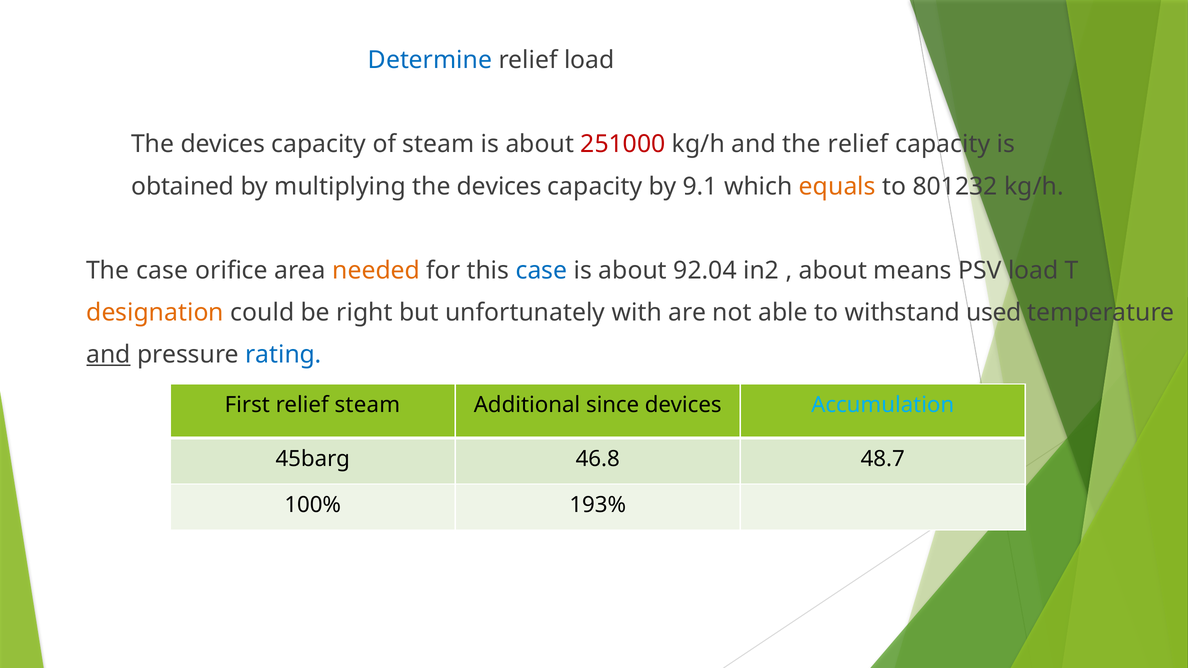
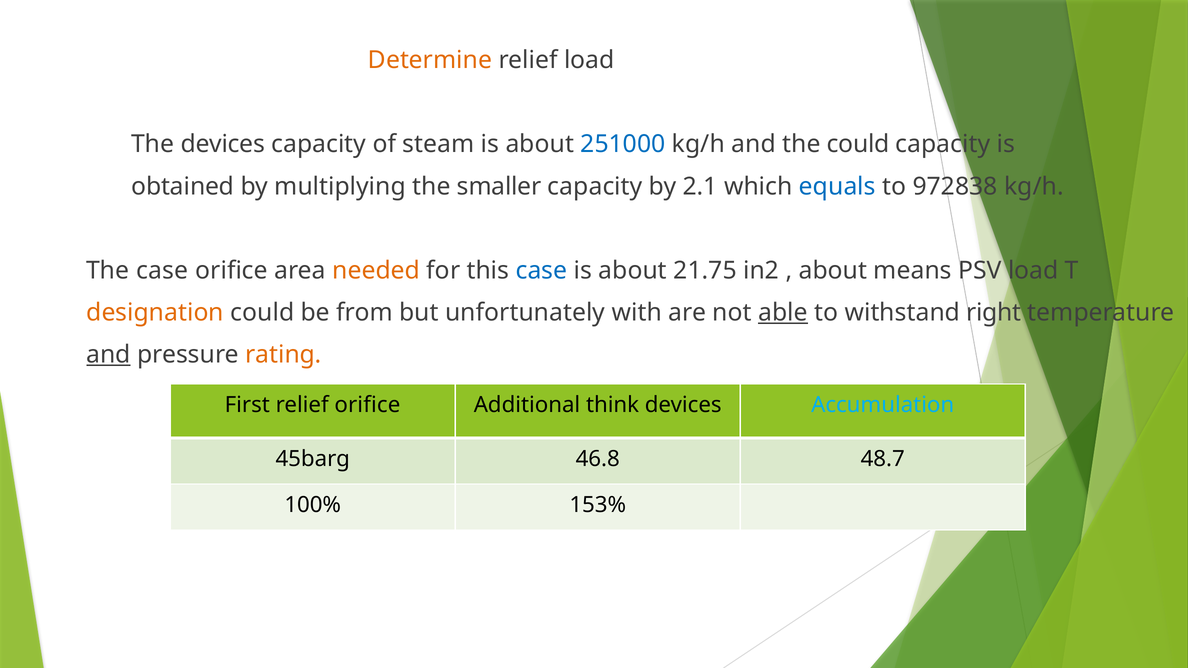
Determine colour: blue -> orange
251000 colour: red -> blue
the relief: relief -> could
multiplying the devices: devices -> smaller
9.1: 9.1 -> 2.1
equals colour: orange -> blue
801232: 801232 -> 972838
92.04: 92.04 -> 21.75
right: right -> from
able underline: none -> present
used: used -> right
rating colour: blue -> orange
relief steam: steam -> orifice
since: since -> think
193%: 193% -> 153%
